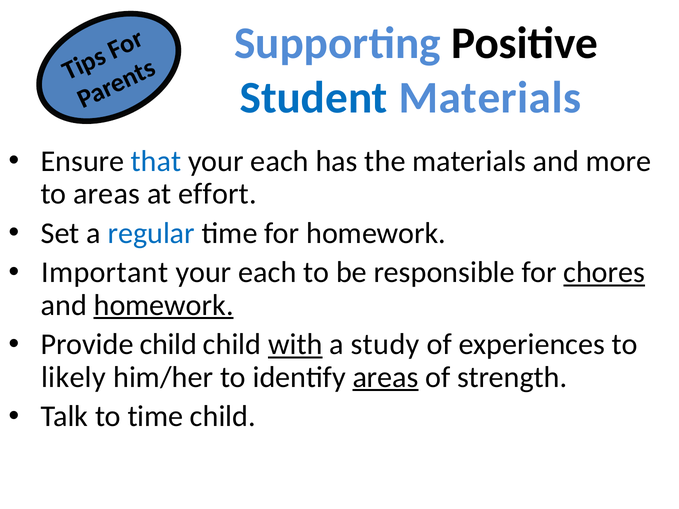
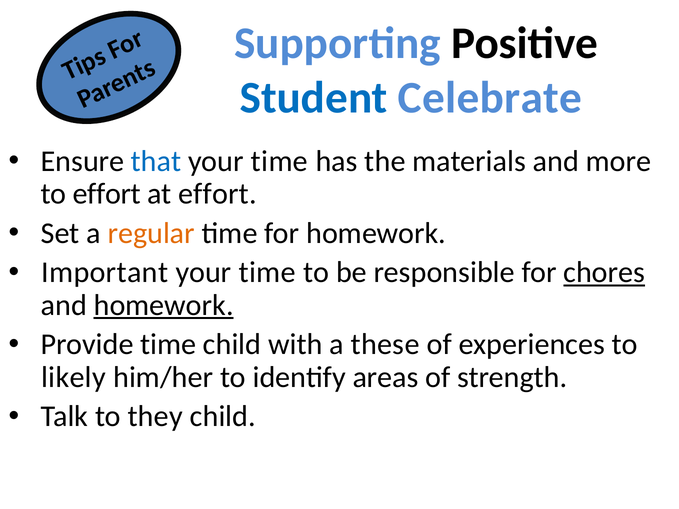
Student Materials: Materials -> Celebrate
each at (280, 161): each -> time
to areas: areas -> effort
regular colour: blue -> orange
each at (267, 273): each -> time
Provide child: child -> time
with underline: present -> none
study: study -> these
areas at (386, 377) underline: present -> none
to time: time -> they
